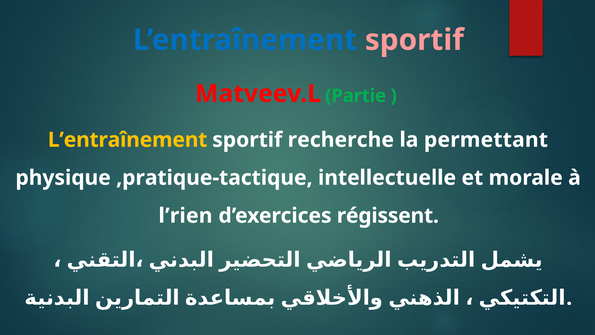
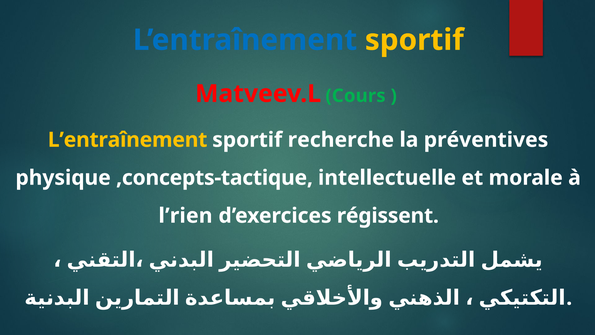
sportif at (414, 40) colour: pink -> yellow
Partie: Partie -> Cours
permettant: permettant -> préventives
,pratique-tactique: ,pratique-tactique -> ,concepts-tactique
